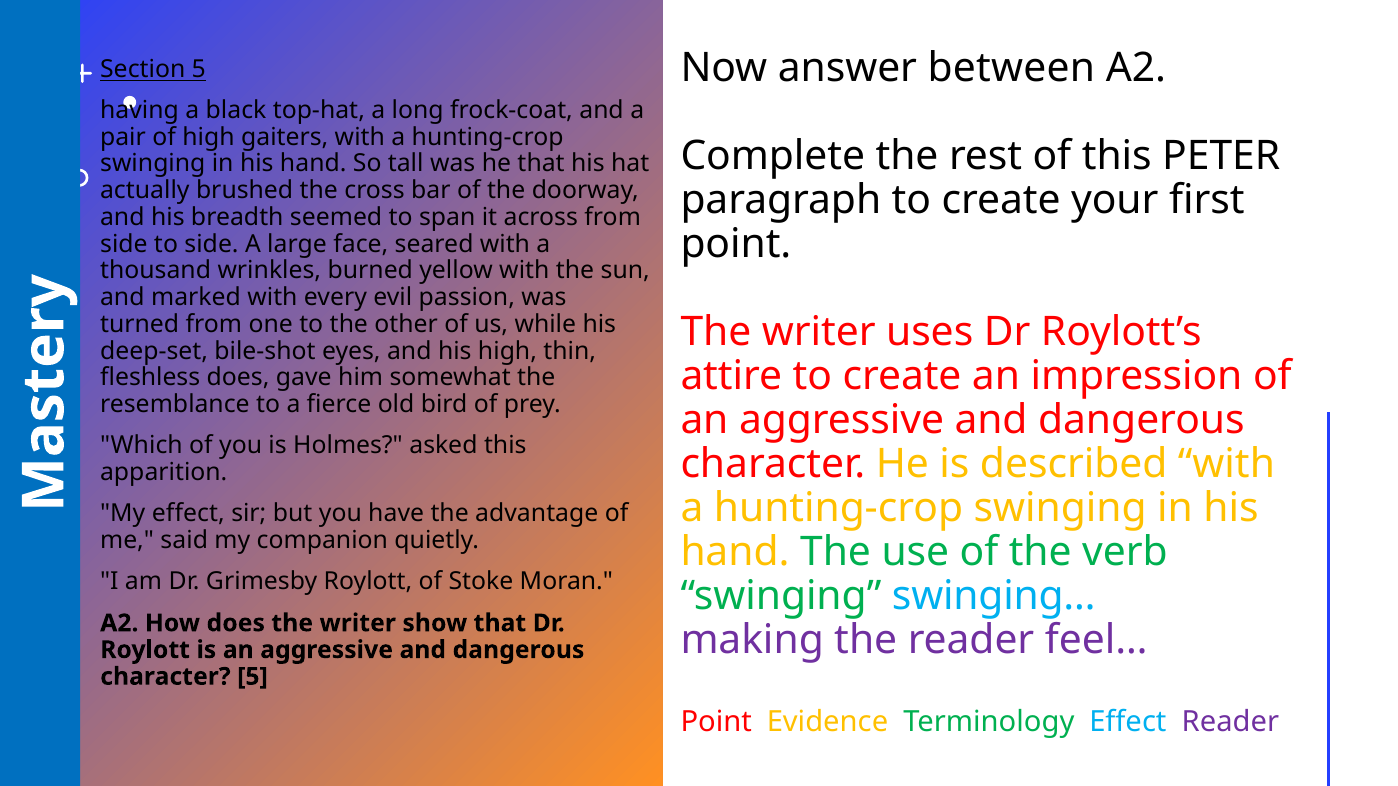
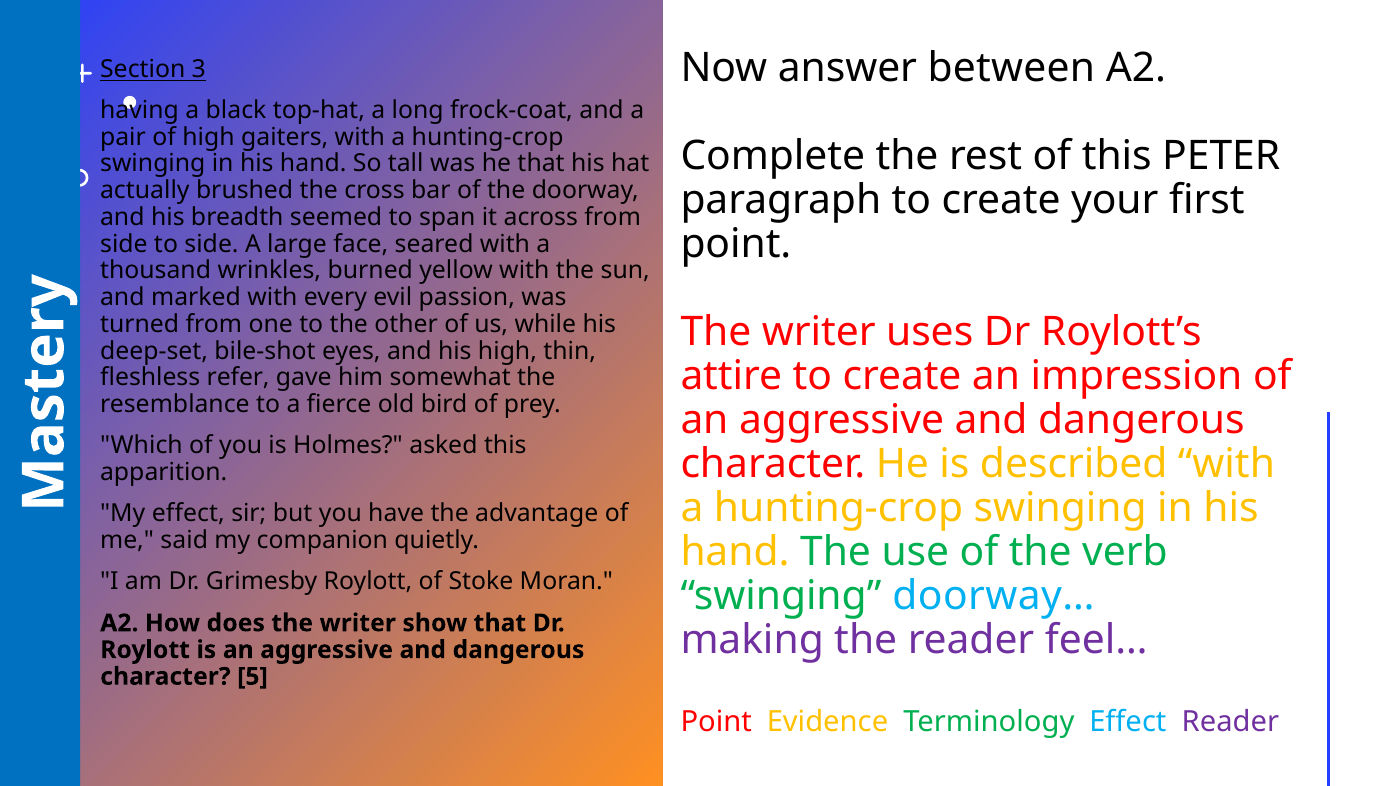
Section 5: 5 -> 3
fleshless does: does -> refer
swinging…: swinging… -> doorway…
